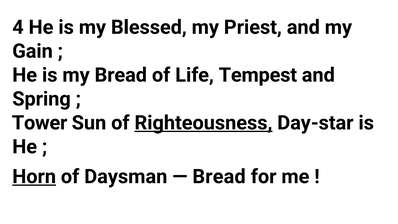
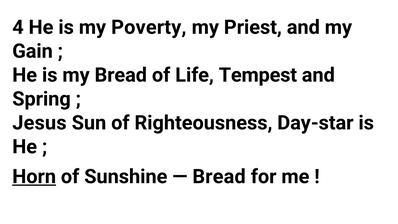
Blessed: Blessed -> Poverty
Tower: Tower -> Jesus
Righteousness underline: present -> none
Daysman: Daysman -> Sunshine
